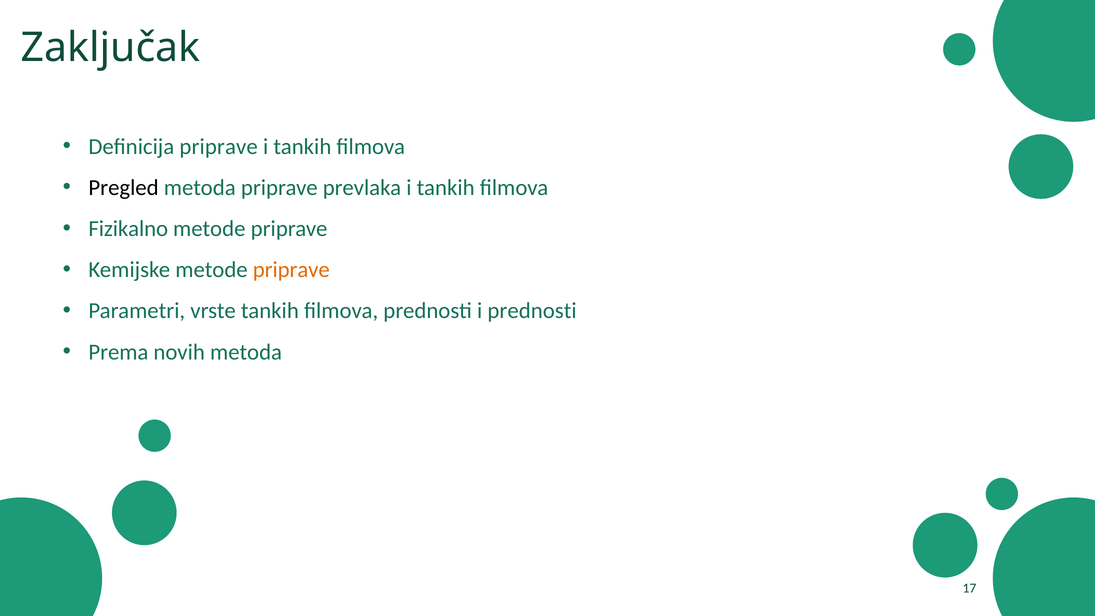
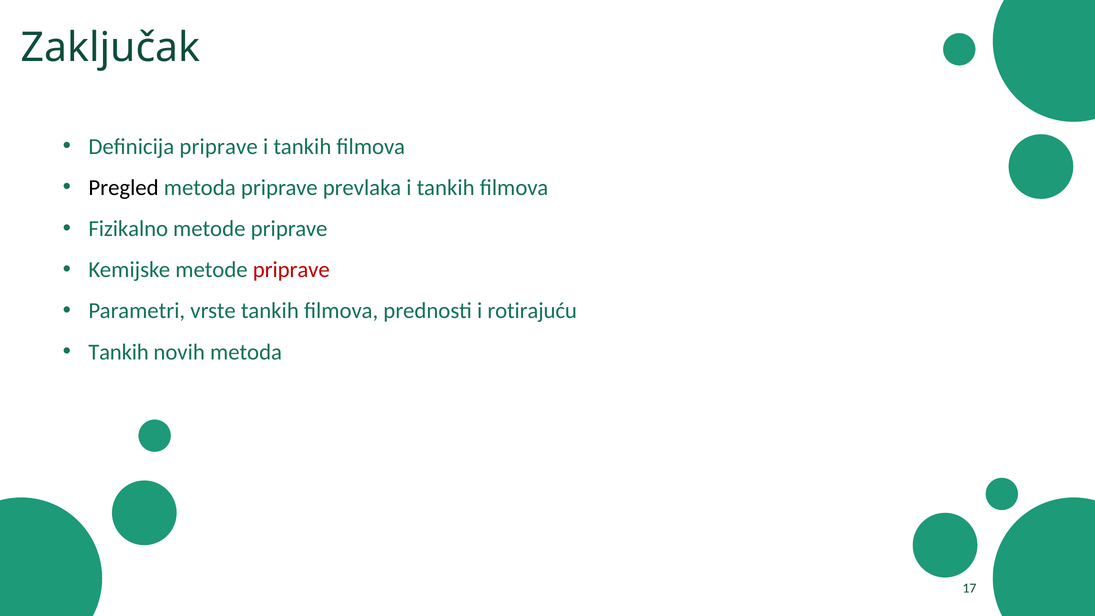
priprave at (291, 270) colour: orange -> red
i prednosti: prednosti -> rotirajuću
Prema at (118, 352): Prema -> Tankih
